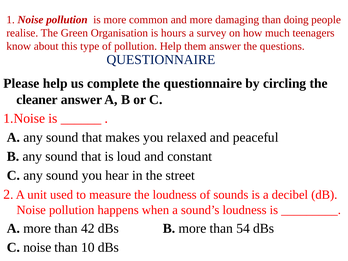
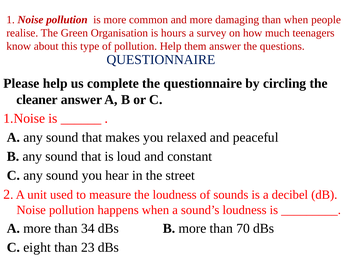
than doing: doing -> when
42: 42 -> 34
54: 54 -> 70
C noise: noise -> eight
10: 10 -> 23
